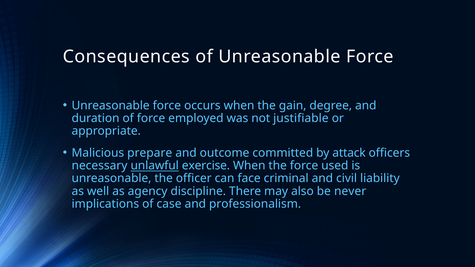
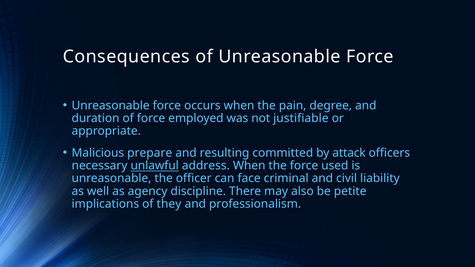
gain: gain -> pain
outcome: outcome -> resulting
exercise: exercise -> address
never: never -> petite
case: case -> they
